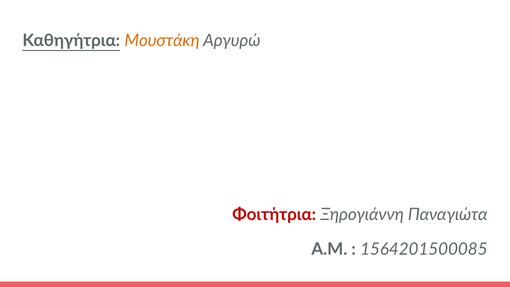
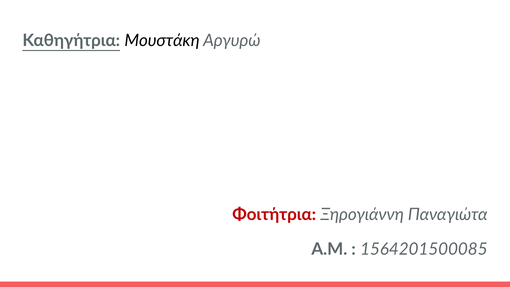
Μουστάκη colour: orange -> black
